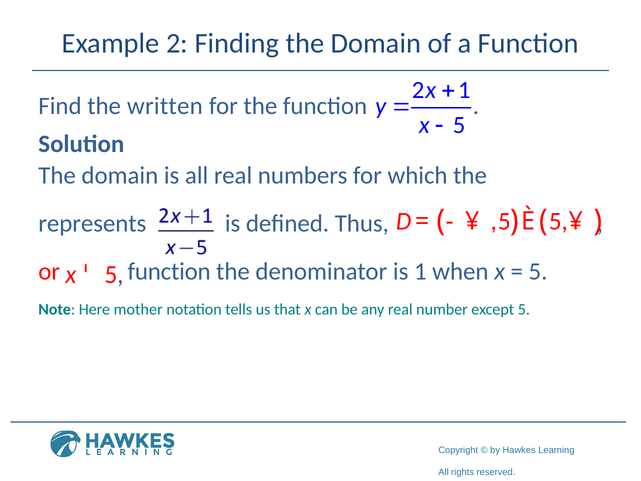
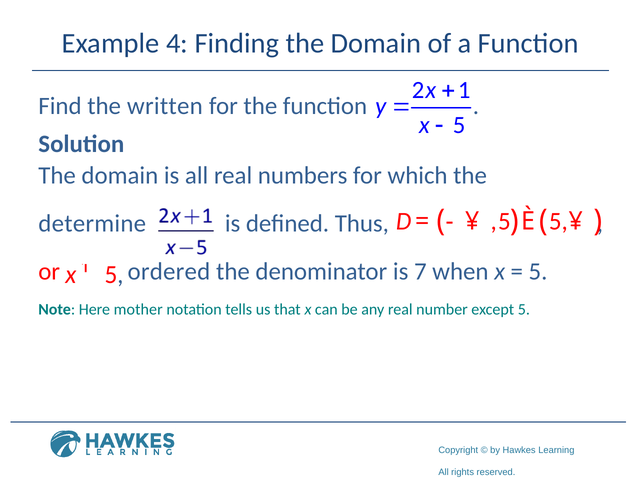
Example 2: 2 -> 4
represents: represents -> determine
or function: function -> ordered
is 1: 1 -> 7
